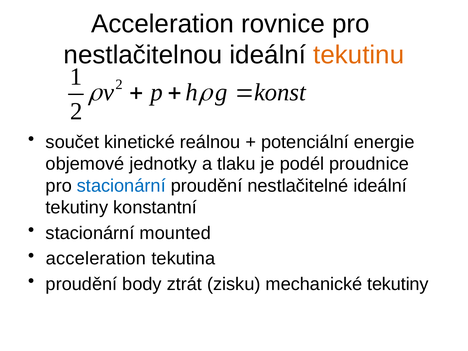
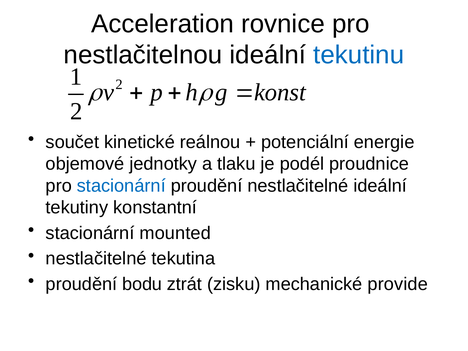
tekutinu colour: orange -> blue
acceleration at (96, 259): acceleration -> nestlačitelné
body: body -> bodu
mechanické tekutiny: tekutiny -> provide
